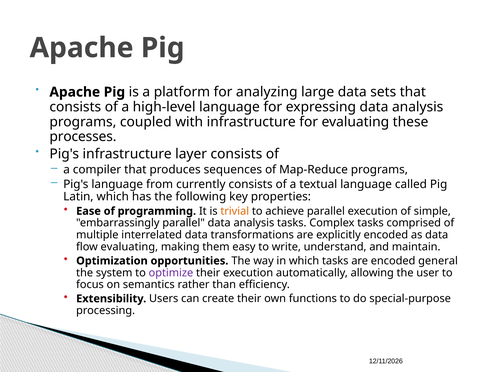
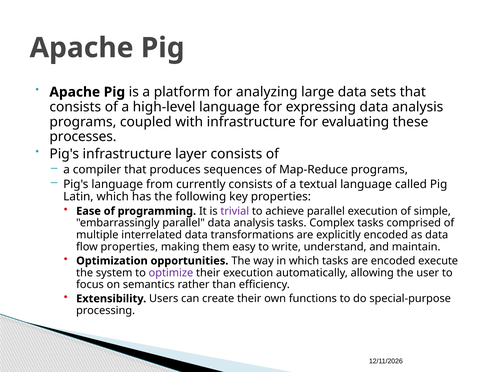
trivial colour: orange -> purple
flow evaluating: evaluating -> properties
general: general -> execute
